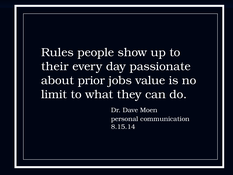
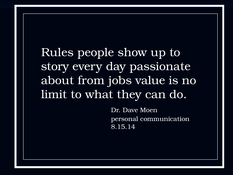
their: their -> story
prior: prior -> from
